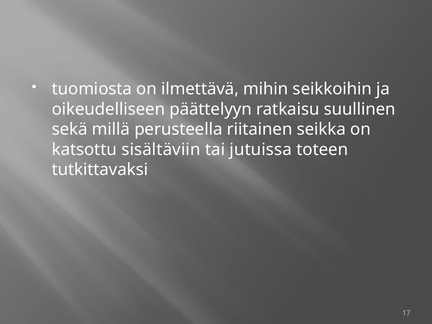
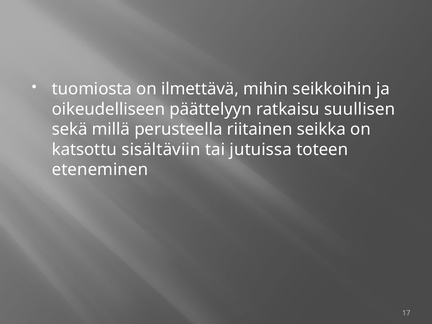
suullinen: suullinen -> suullisen
tutkittavaksi: tutkittavaksi -> eteneminen
